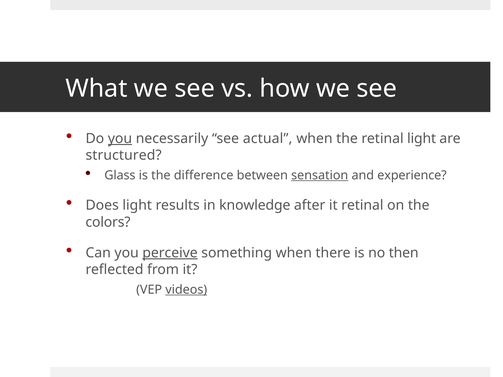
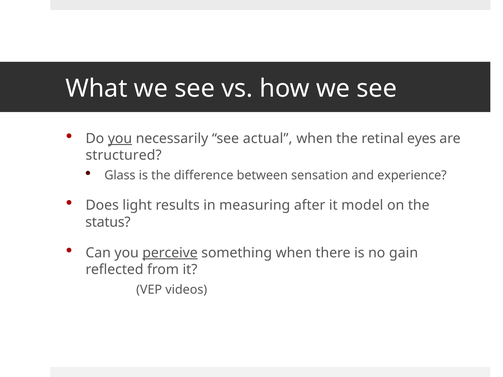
retinal light: light -> eyes
sensation underline: present -> none
knowledge: knowledge -> measuring
it retinal: retinal -> model
colors: colors -> status
then: then -> gain
videos underline: present -> none
